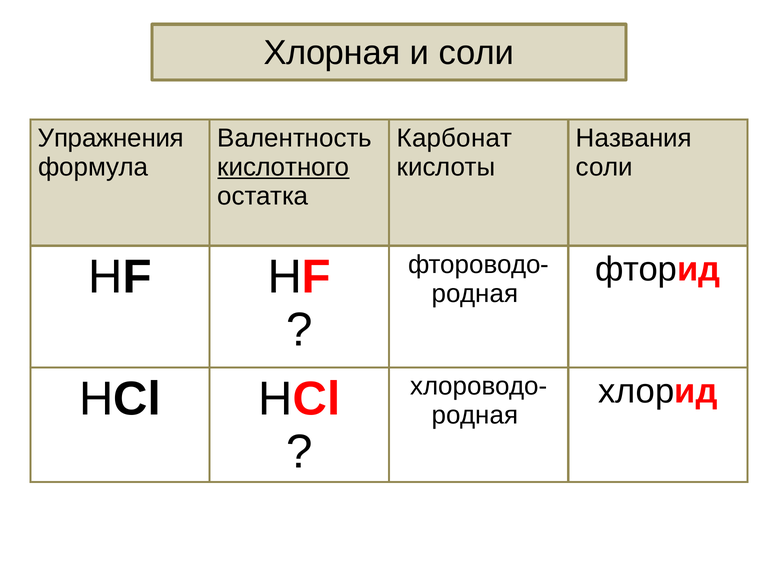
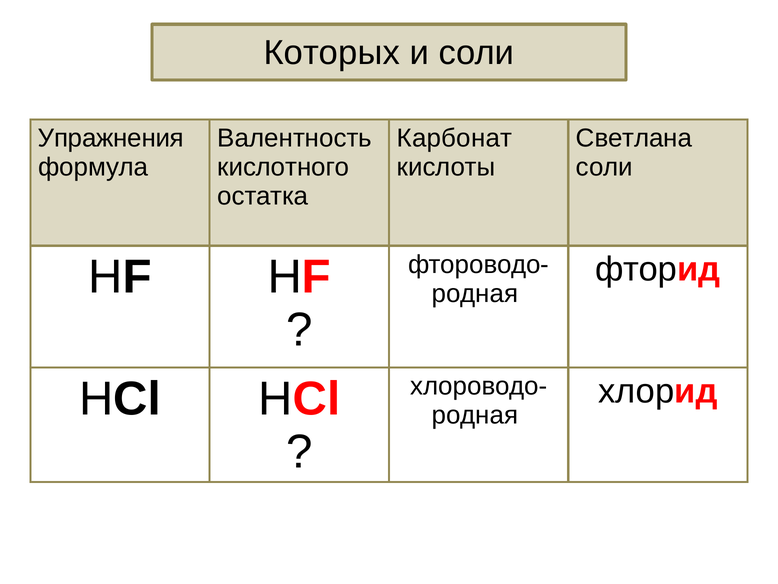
Хлорная: Хлорная -> Которых
Названия: Названия -> Светлана
кислотного underline: present -> none
